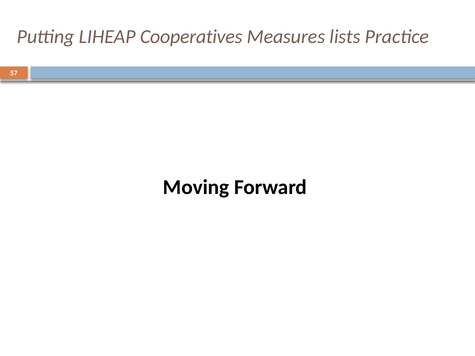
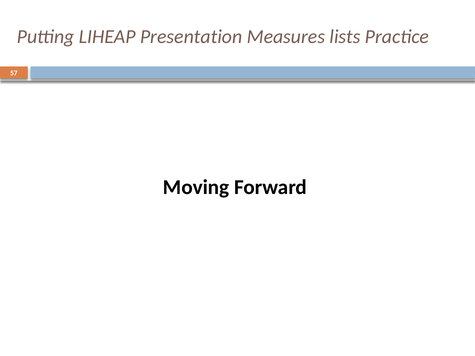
Cooperatives: Cooperatives -> Presentation
